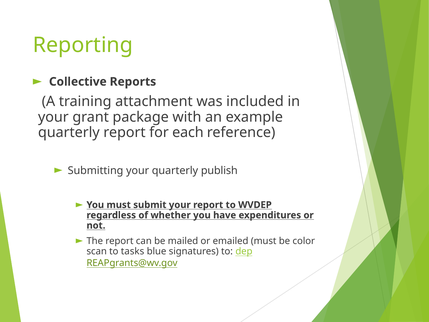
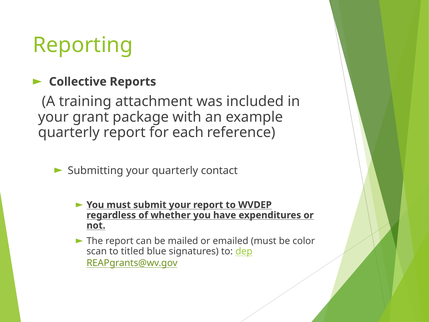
publish: publish -> contact
tasks: tasks -> titled
